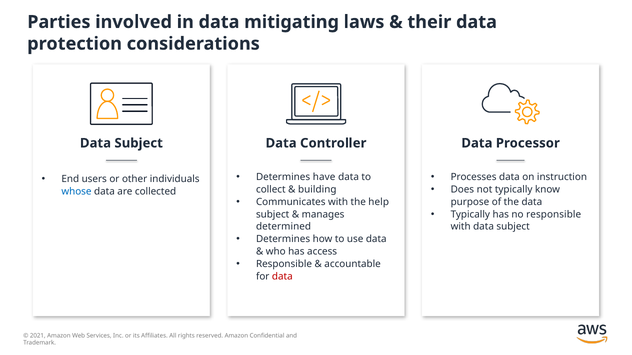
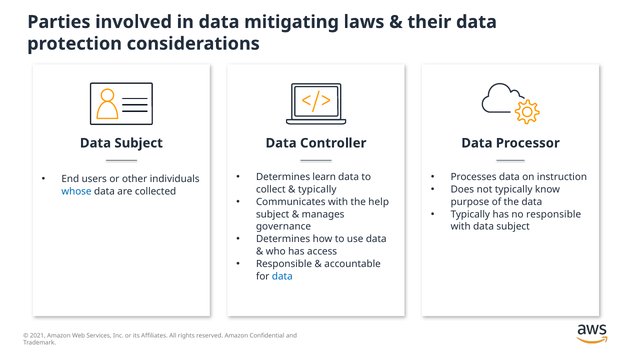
have: have -> learn
building at (317, 190): building -> typically
determined: determined -> governance
data at (282, 277) colour: red -> blue
